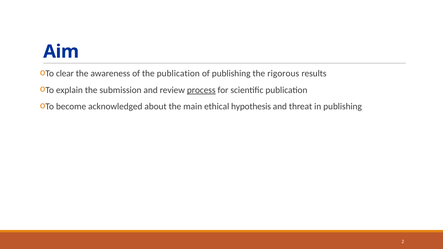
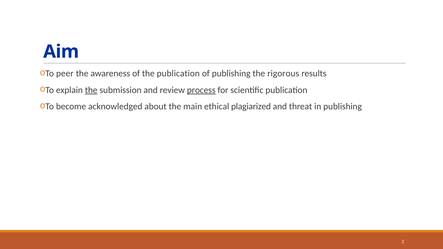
clear: clear -> peer
the at (91, 90) underline: none -> present
hypothesis: hypothesis -> plagiarized
